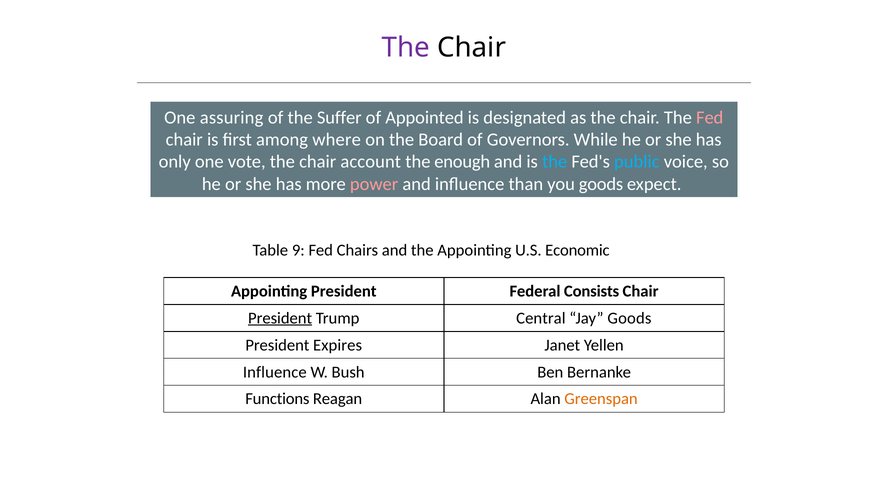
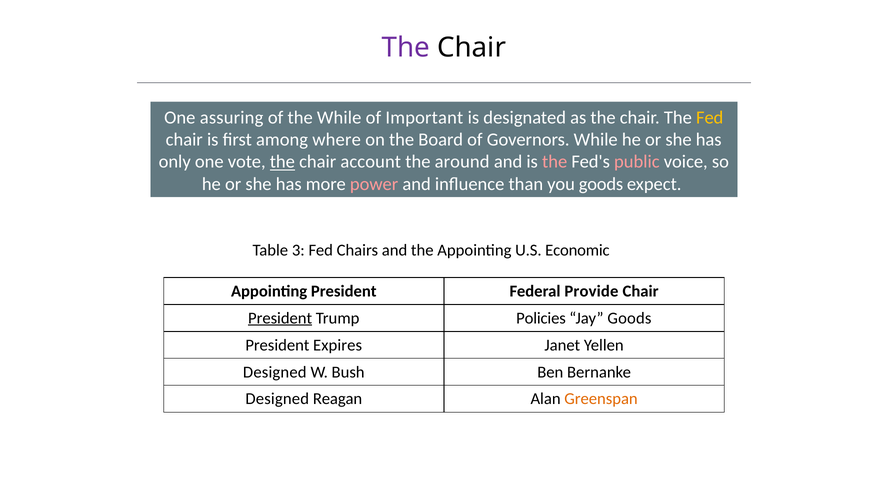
the Suffer: Suffer -> While
Appointed: Appointed -> Important
Fed at (710, 118) colour: pink -> yellow
the at (282, 162) underline: none -> present
enough: enough -> around
the at (555, 162) colour: light blue -> pink
public colour: light blue -> pink
9: 9 -> 3
Consists: Consists -> Provide
Central: Central -> Policies
Influence at (275, 372): Influence -> Designed
Functions at (277, 399): Functions -> Designed
